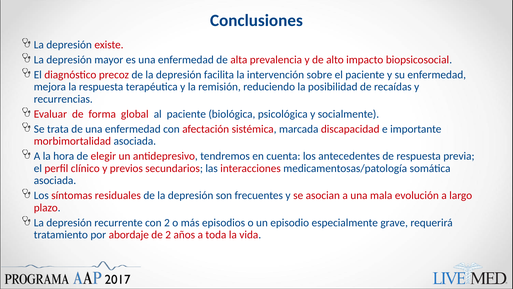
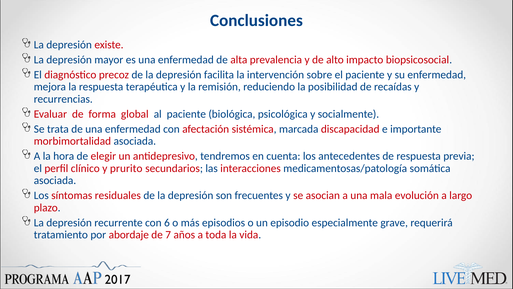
previos: previos -> prurito
con 2: 2 -> 6
de 2: 2 -> 7
